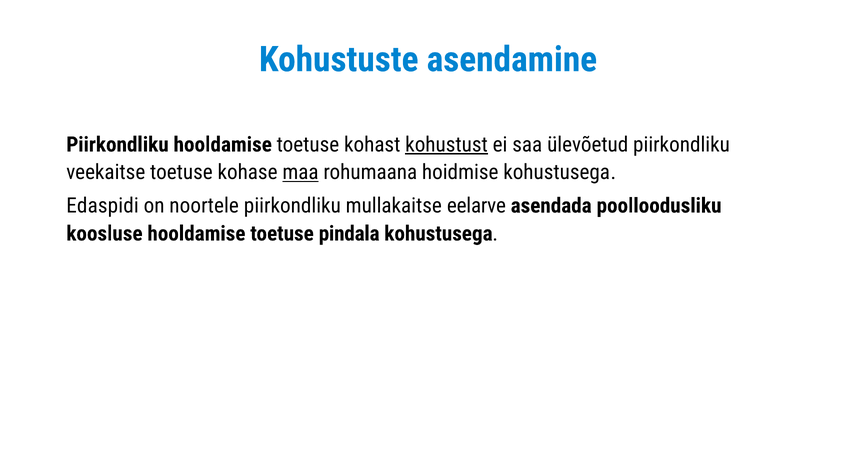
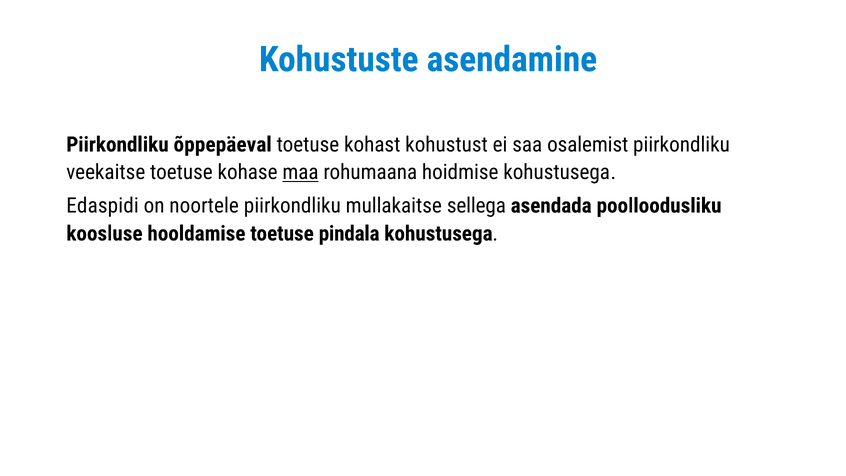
Piirkondliku hooldamise: hooldamise -> õppepäeval
kohustust underline: present -> none
ülevõetud: ülevõetud -> osalemist
eelarve: eelarve -> sellega
